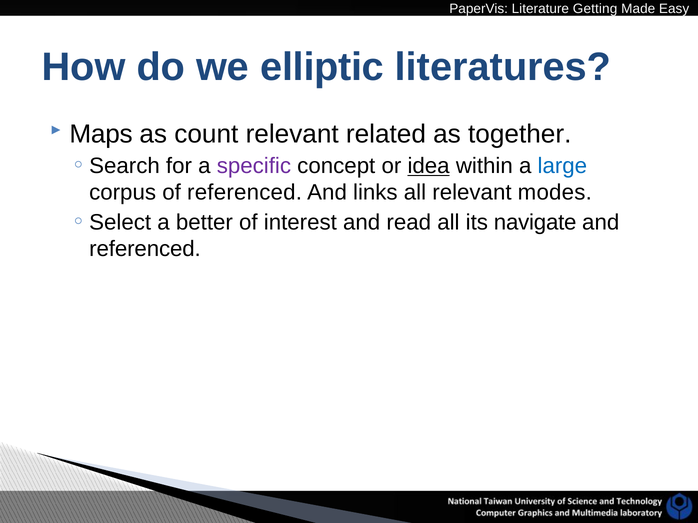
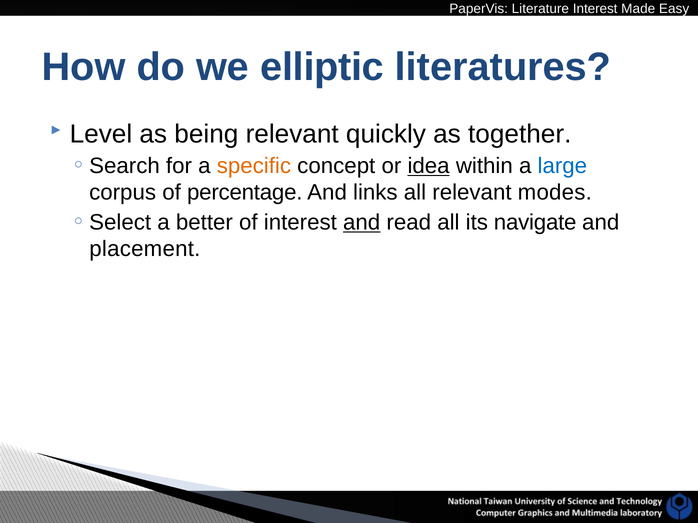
Getting at (595, 9): Getting -> Interest
Maps: Maps -> Level
count: count -> being
related: related -> quickly
specific colour: purple -> orange
of referenced: referenced -> percentage
and at (362, 223) underline: none -> present
referenced at (145, 249): referenced -> placement
